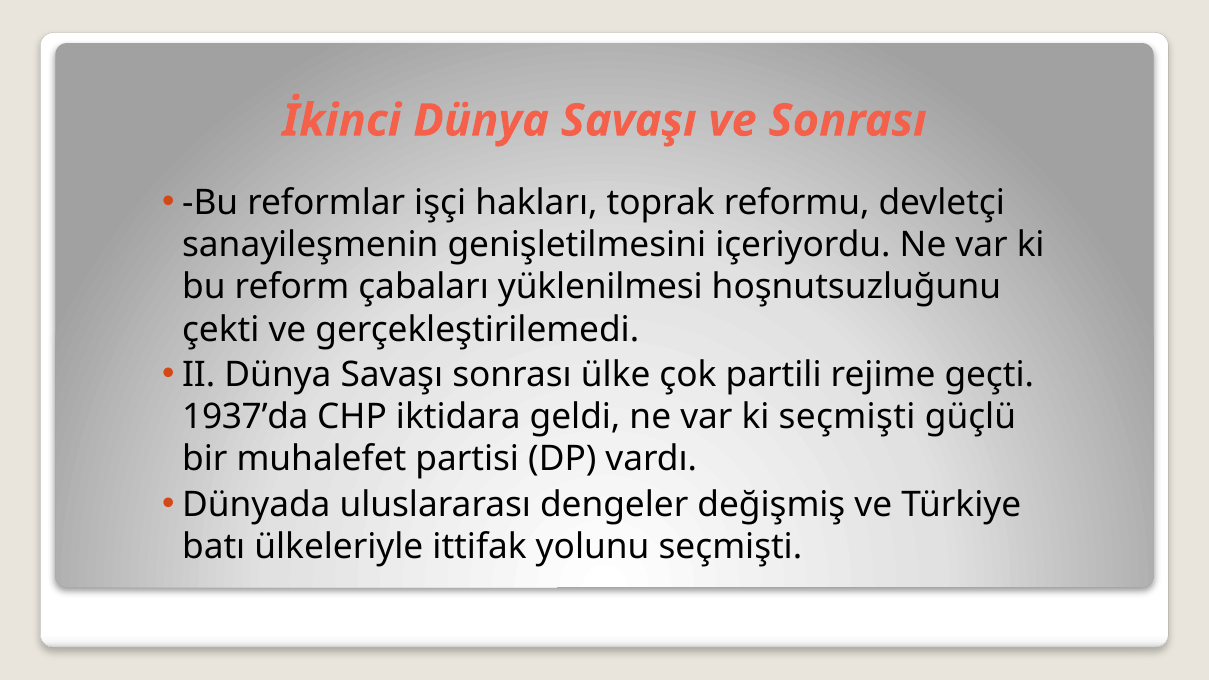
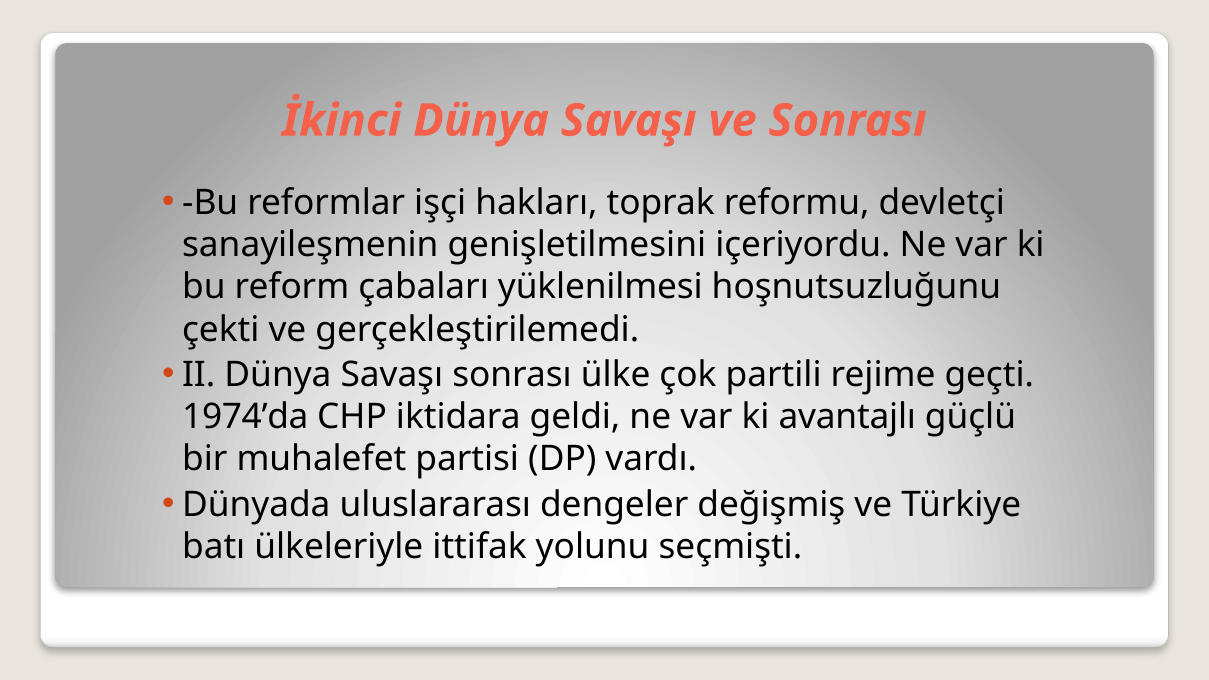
1937’da: 1937’da -> 1974’da
ki seçmişti: seçmişti -> avantajlı
